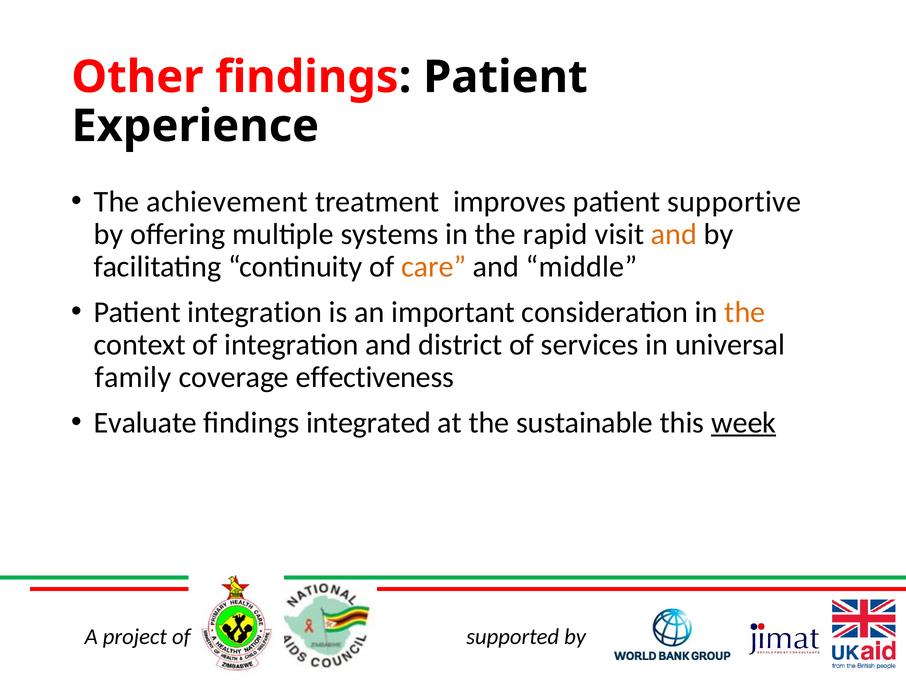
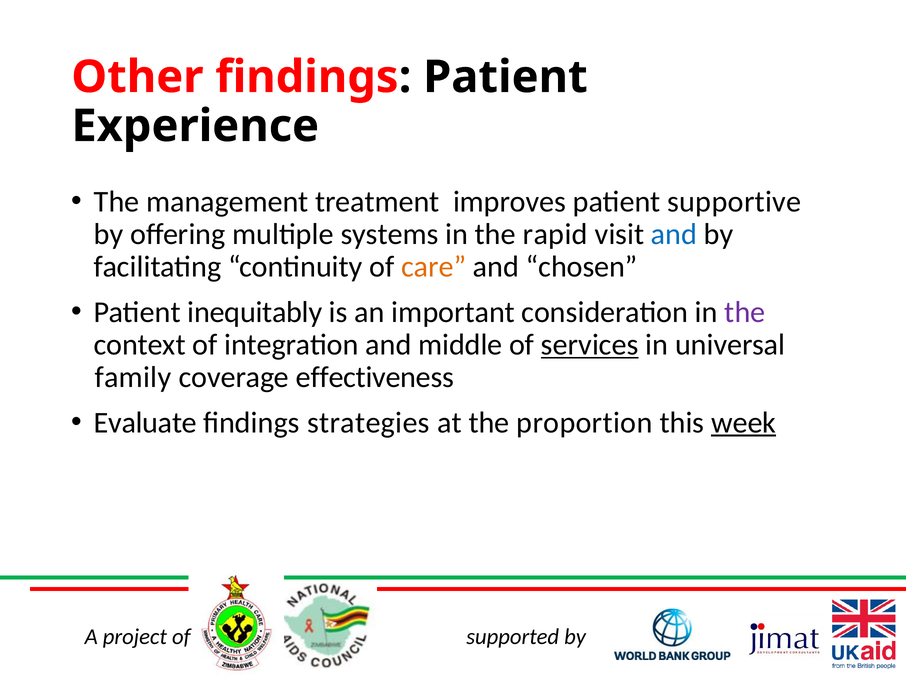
achievement: achievement -> management
and at (674, 234) colour: orange -> blue
middle: middle -> chosen
Patient integration: integration -> inequitably
the at (745, 312) colour: orange -> purple
district: district -> middle
services underline: none -> present
integrated: integrated -> strategies
sustainable: sustainable -> proportion
